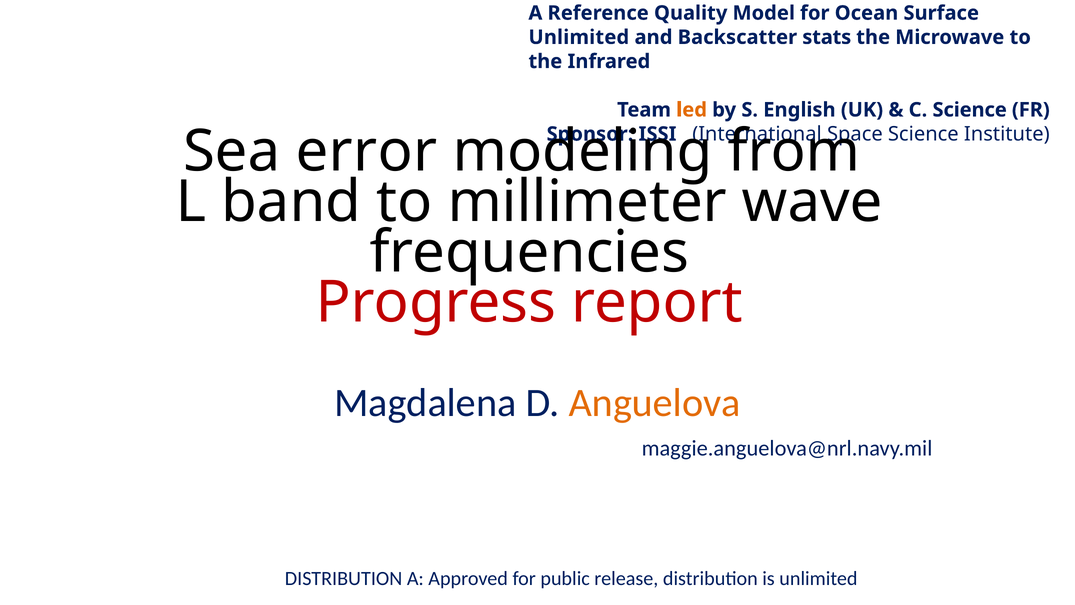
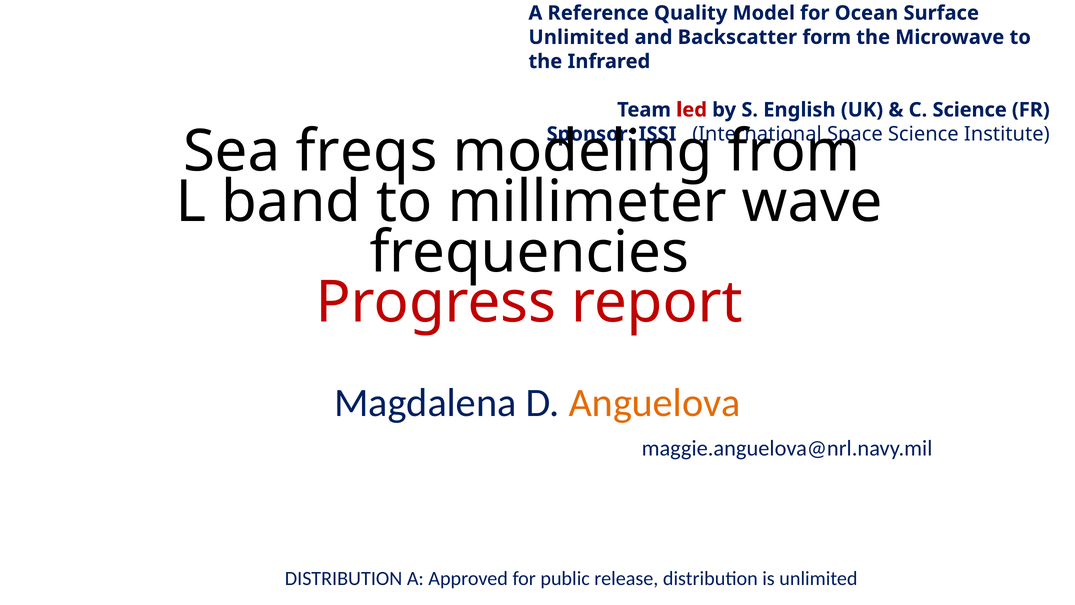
stats: stats -> form
led colour: orange -> red
error: error -> freqs
